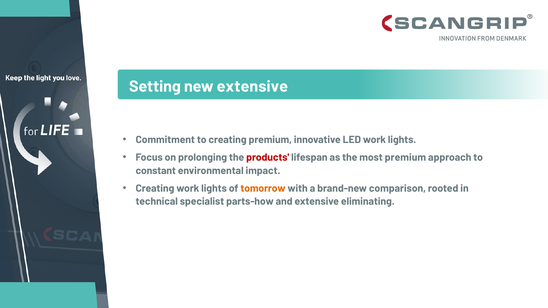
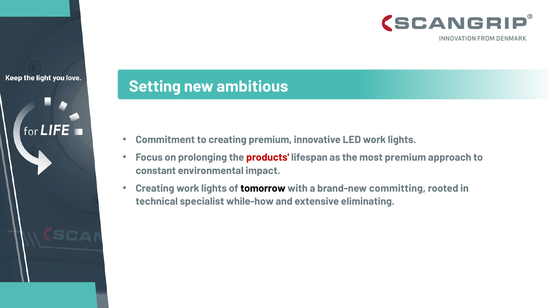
new extensive: extensive -> ambitious
tomorrow colour: orange -> black
comparison: comparison -> committing
parts-how: parts-how -> while-how
